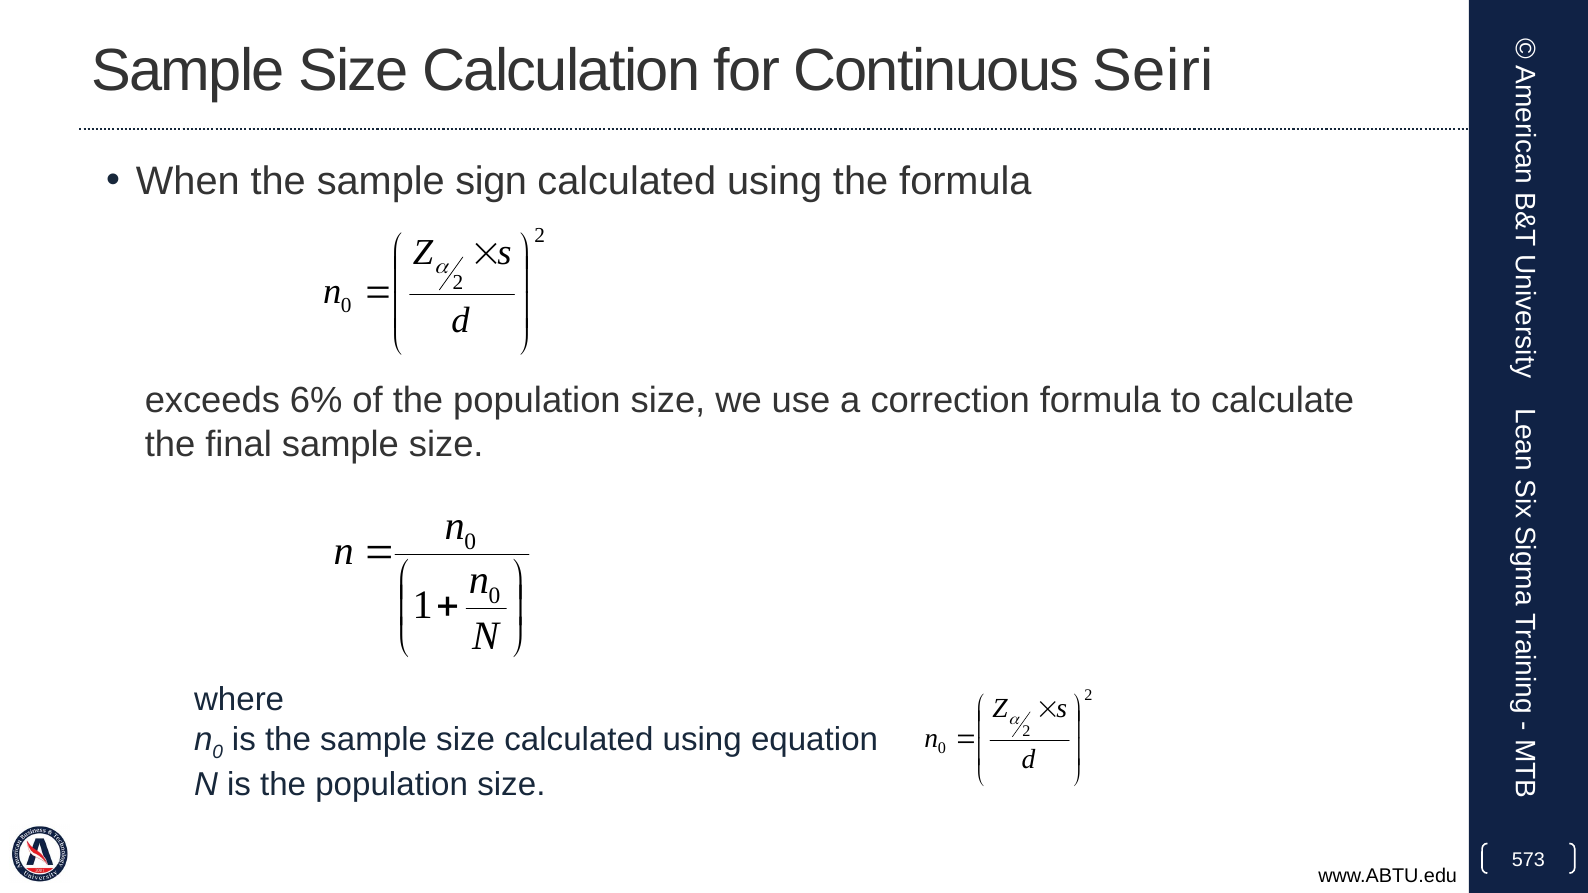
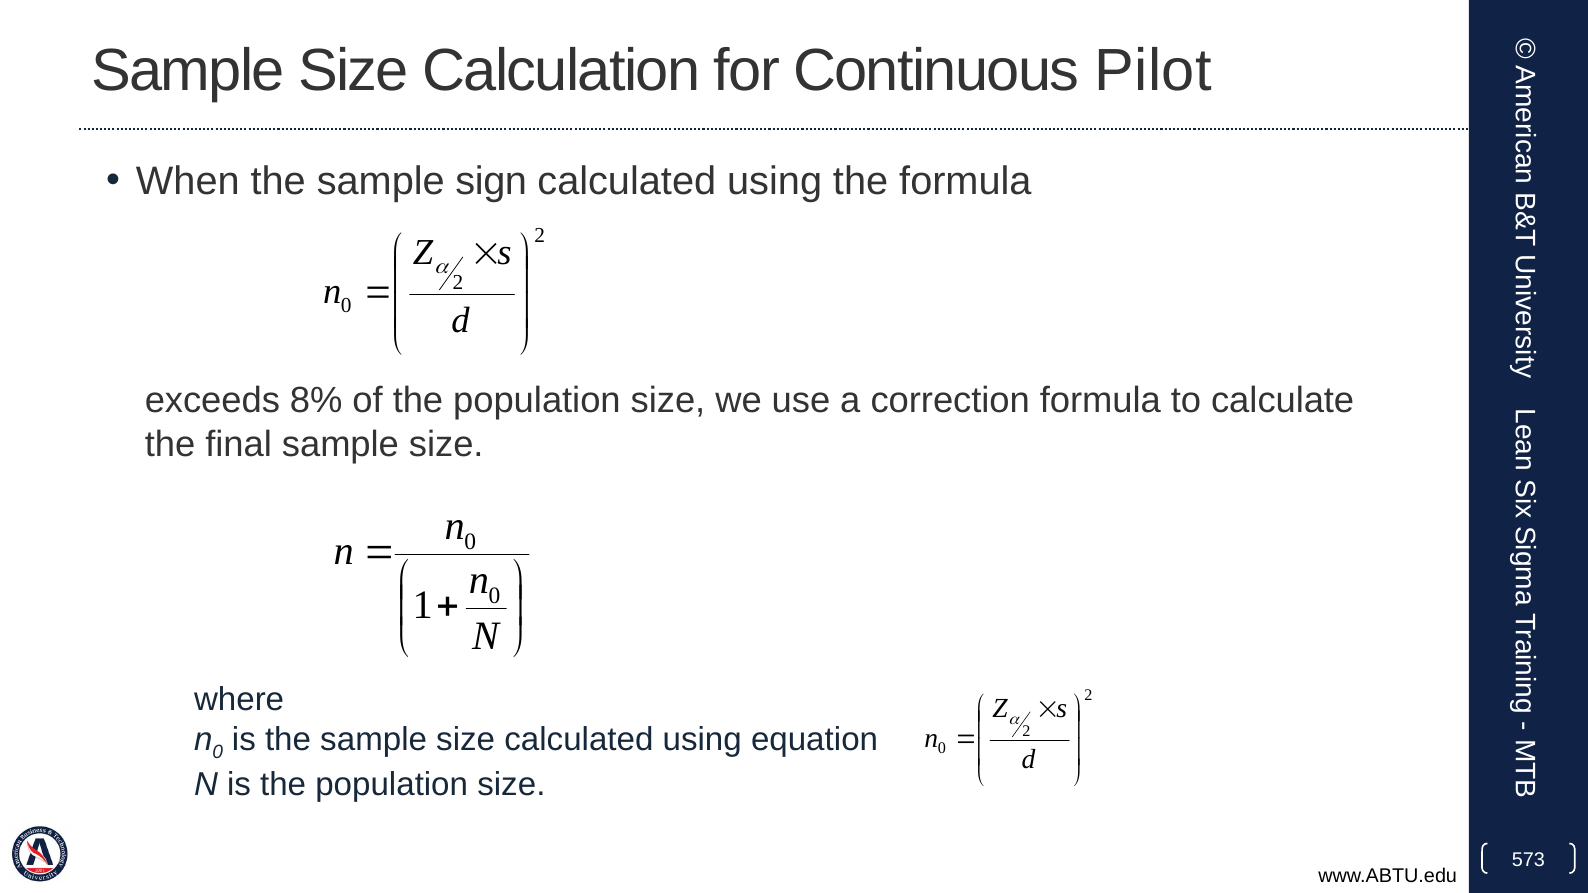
Seiri: Seiri -> Pilot
6%: 6% -> 8%
